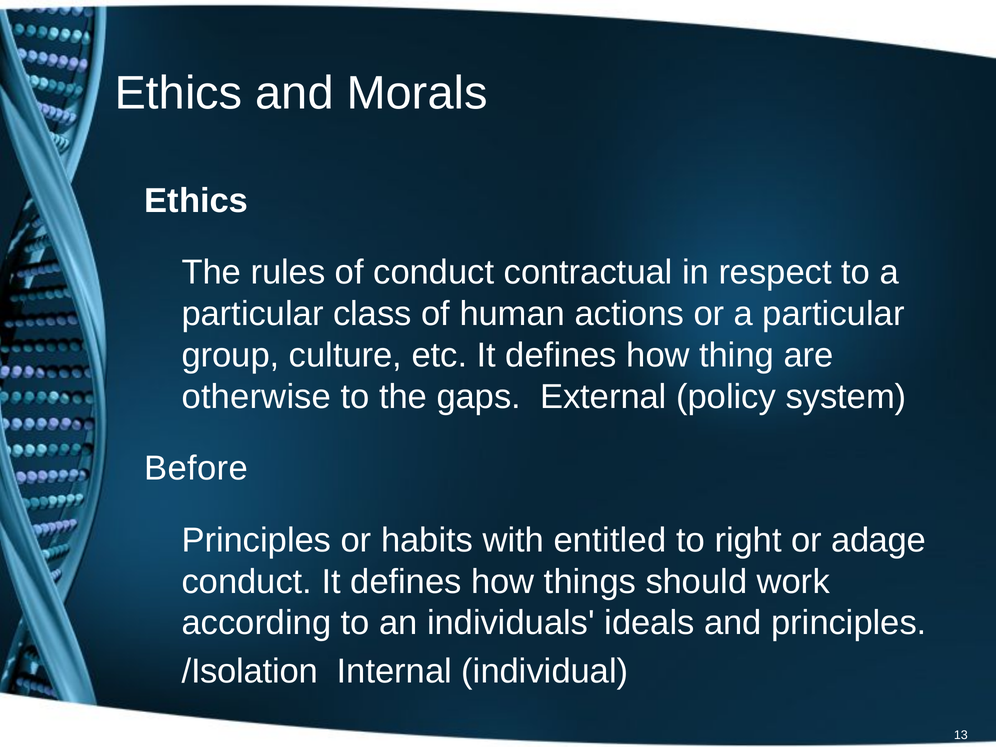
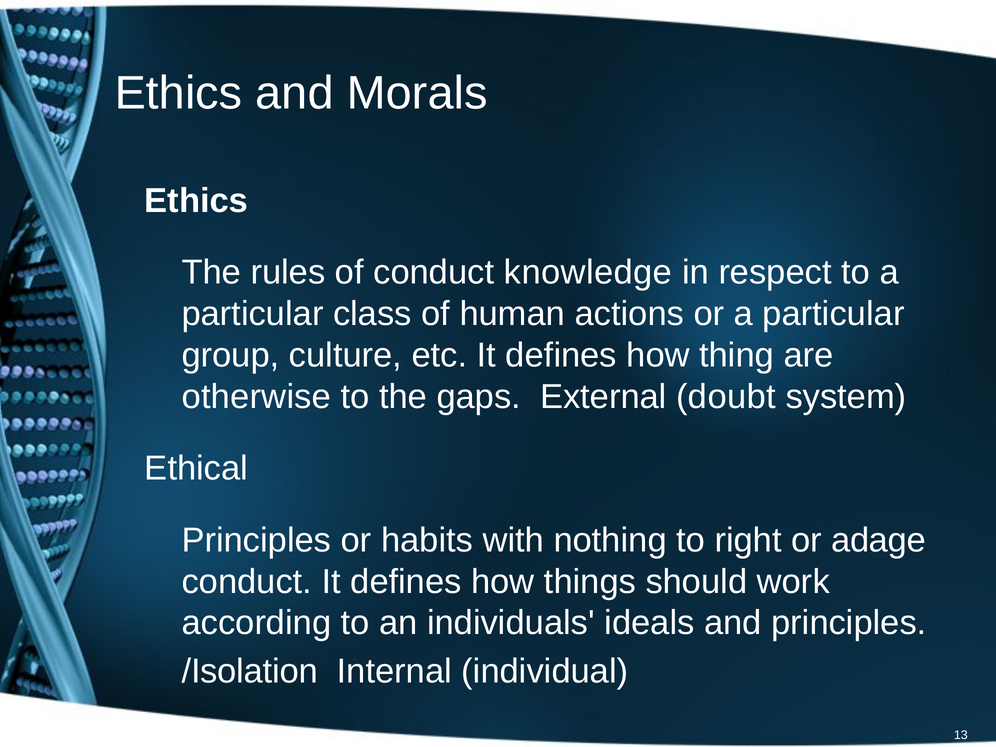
contractual: contractual -> knowledge
policy: policy -> doubt
Before: Before -> Ethical
entitled: entitled -> nothing
